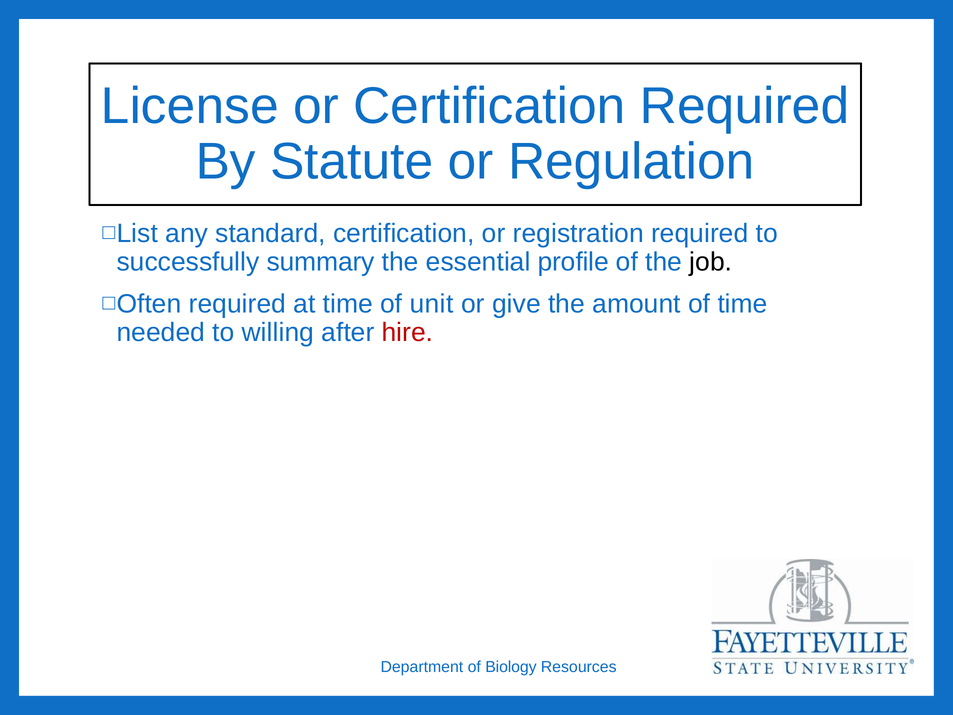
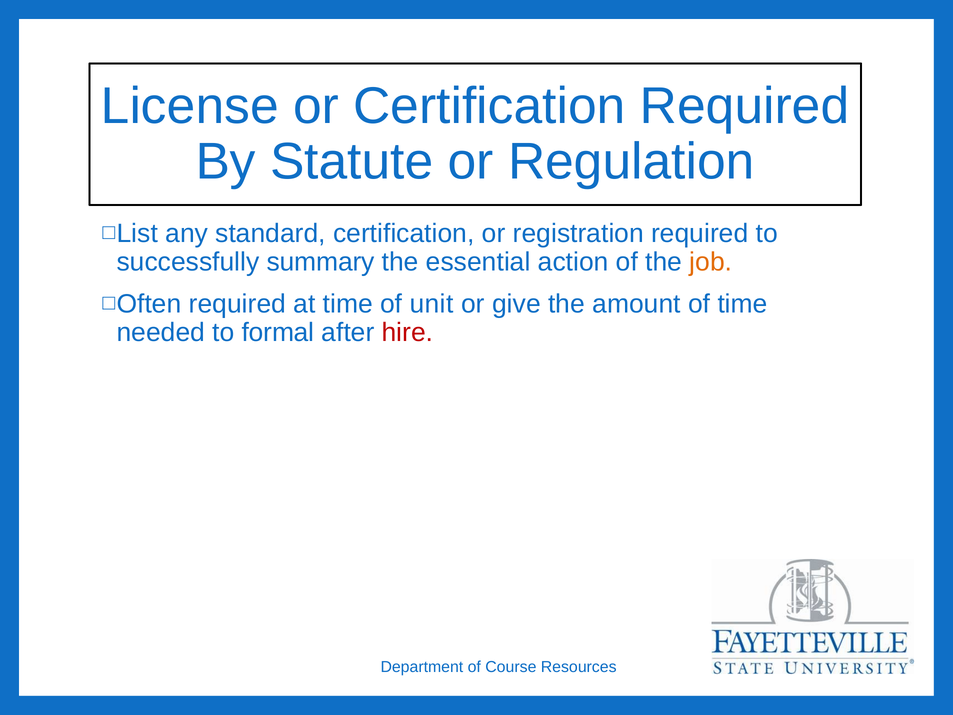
profile: profile -> action
job colour: black -> orange
willing: willing -> formal
Biology: Biology -> Course
